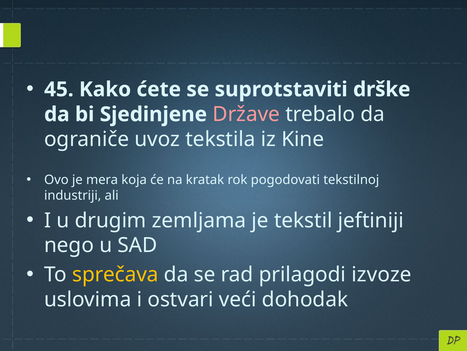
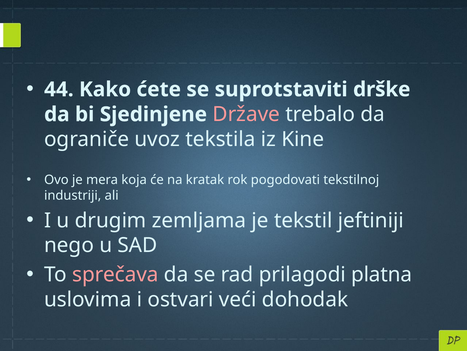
45: 45 -> 44
sprečava colour: yellow -> pink
izvoze: izvoze -> platna
